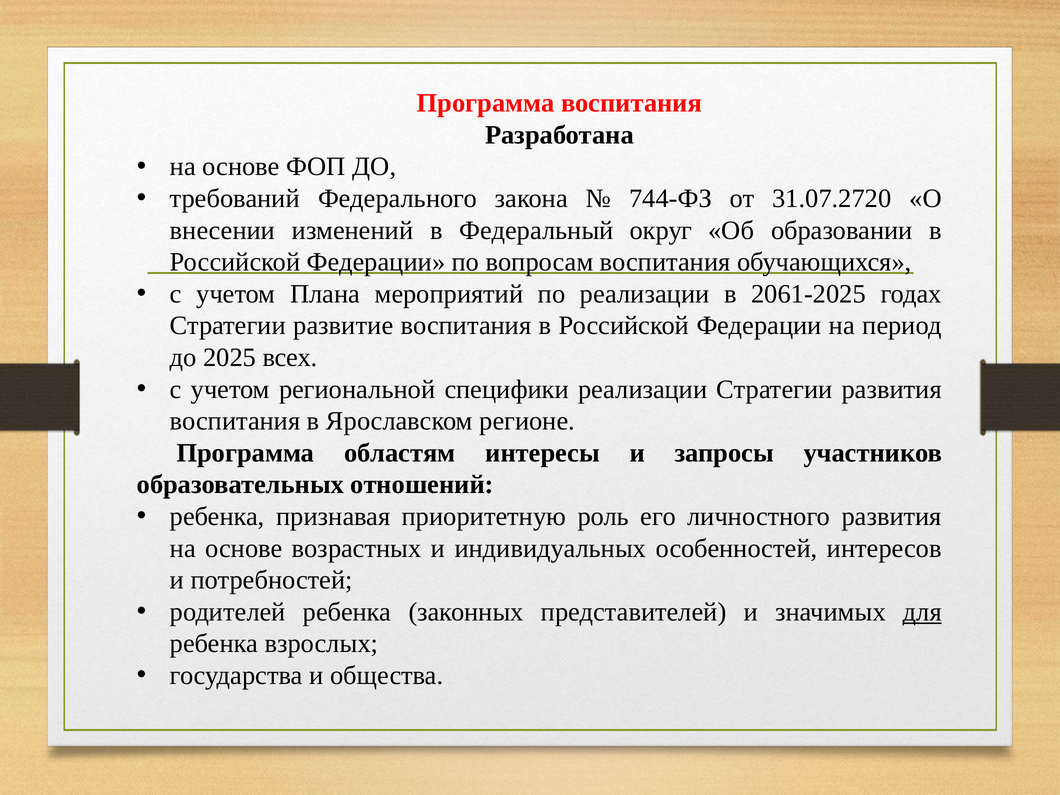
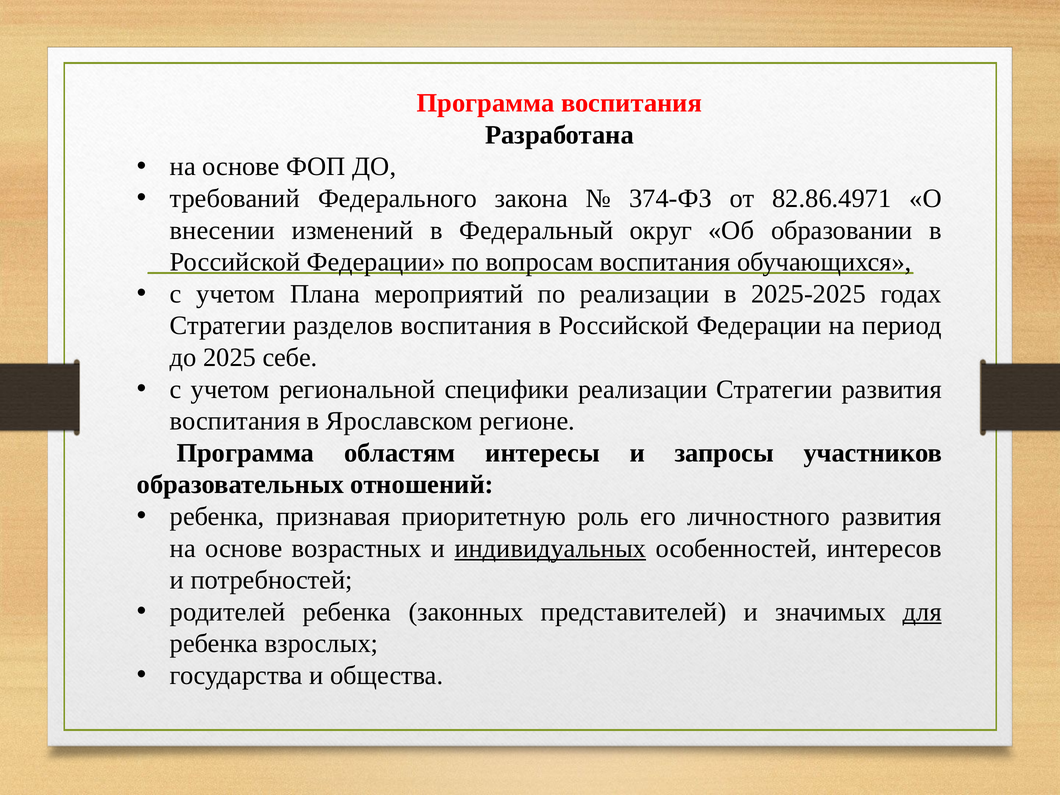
744-ФЗ: 744-ФЗ -> 374-ФЗ
31.07.2720: 31.07.2720 -> 82.86.4971
2061-2025: 2061-2025 -> 2025-2025
развитие: развитие -> разделов
всех: всех -> себе
индивидуальных underline: none -> present
